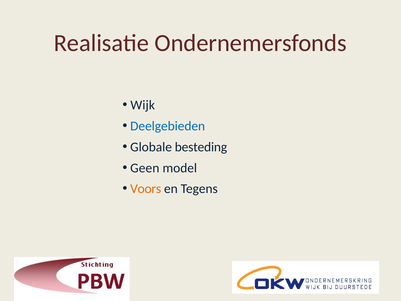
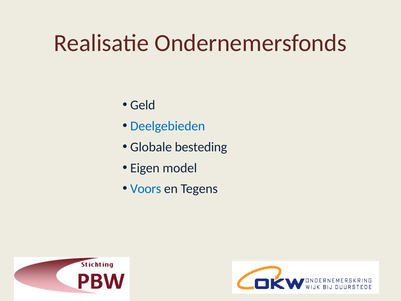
Wijk: Wijk -> Geld
Geen: Geen -> Eigen
Voors colour: orange -> blue
